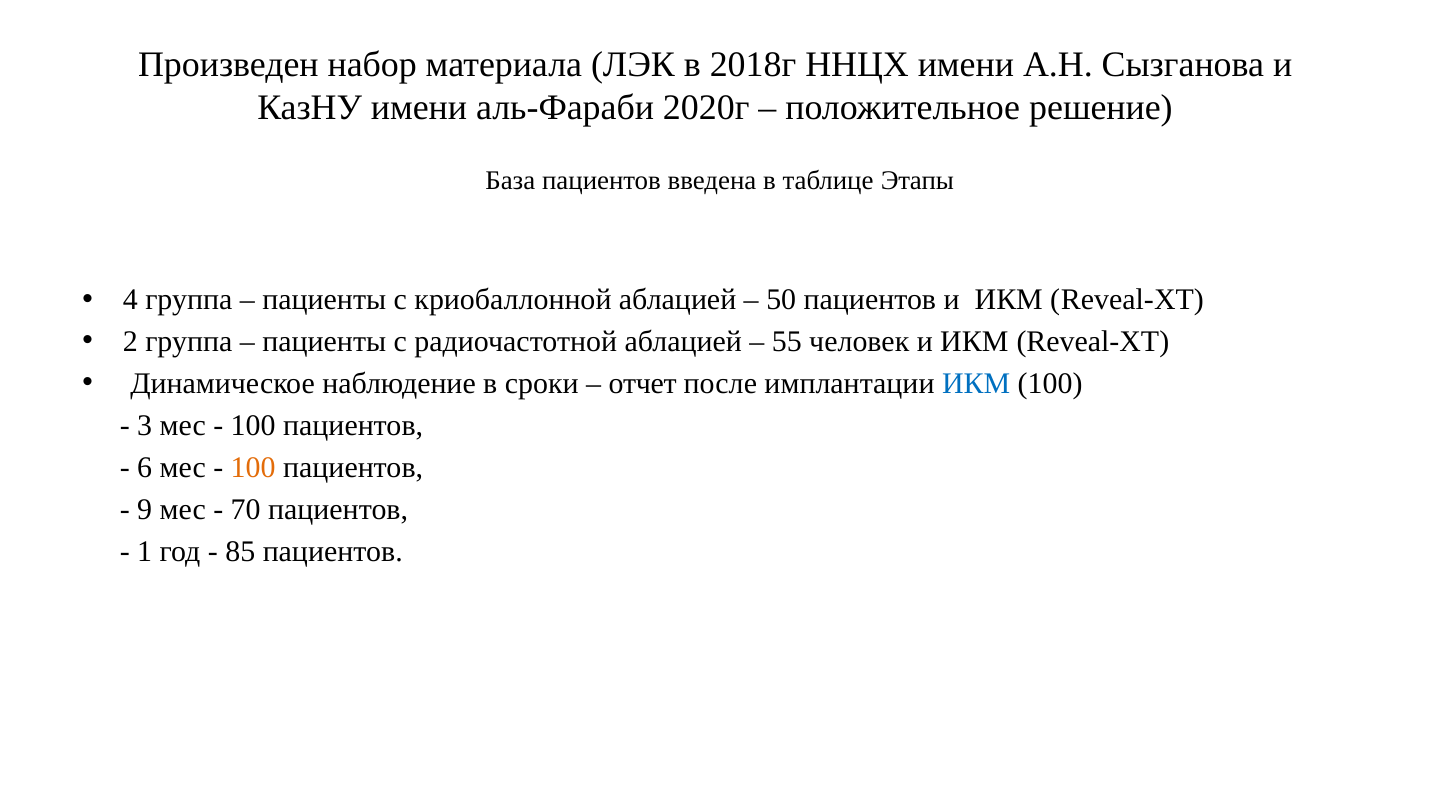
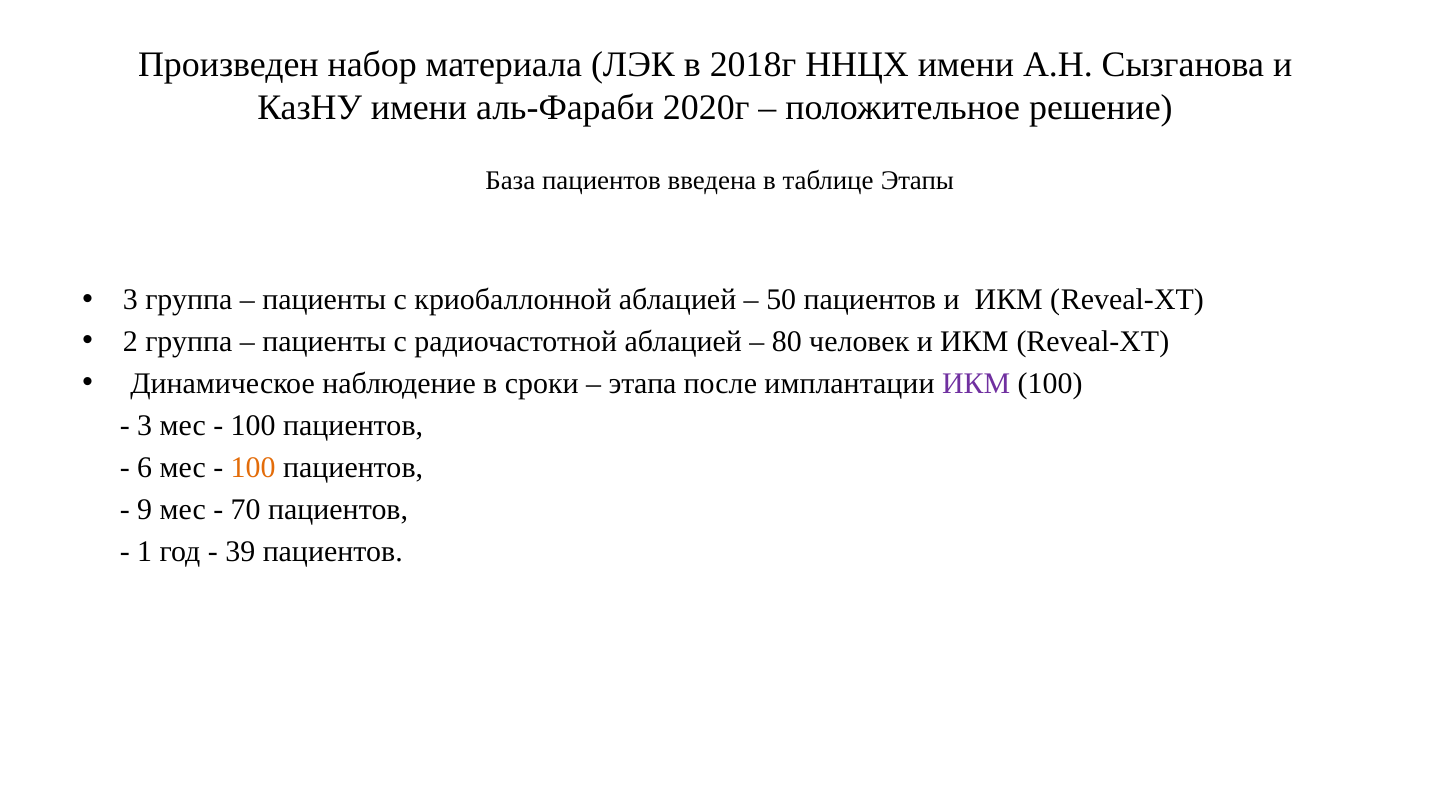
4 at (130, 300): 4 -> 3
55: 55 -> 80
отчет: отчет -> этапа
ИКМ at (976, 384) colour: blue -> purple
85: 85 -> 39
